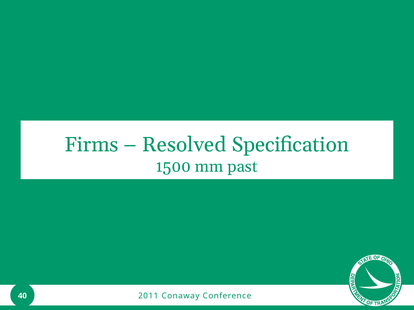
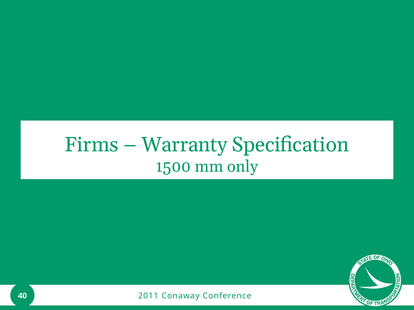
Resolved: Resolved -> Warranty
past: past -> only
